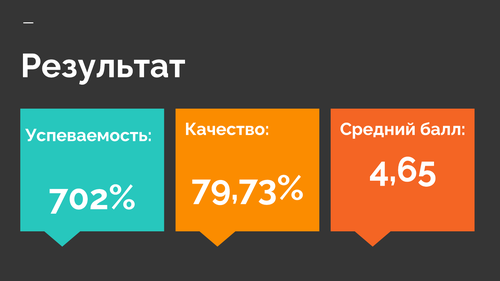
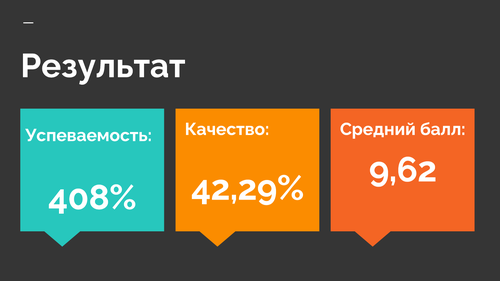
4,65: 4,65 -> 9,62
79,73%: 79,73% -> 42,29%
702%: 702% -> 408%
